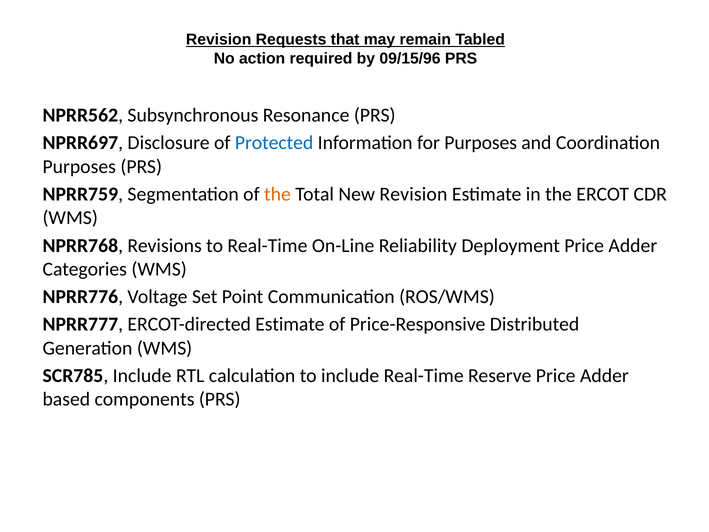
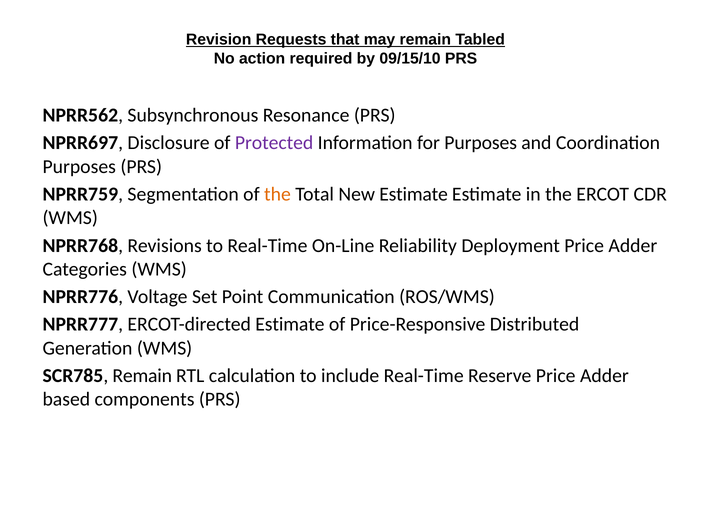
09/15/96: 09/15/96 -> 09/15/10
Protected colour: blue -> purple
New Revision: Revision -> Estimate
SCR785 Include: Include -> Remain
